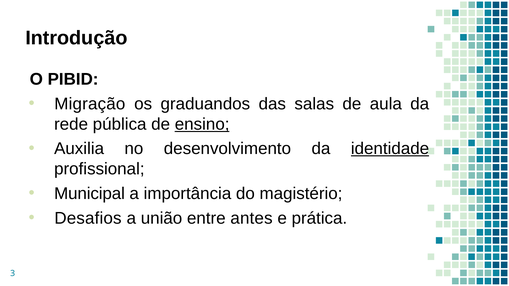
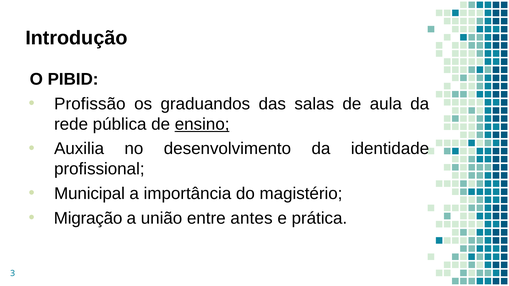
Migração: Migração -> Profissão
identidade underline: present -> none
Desafios: Desafios -> Migração
